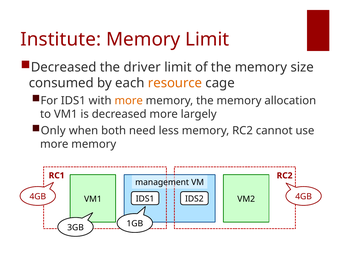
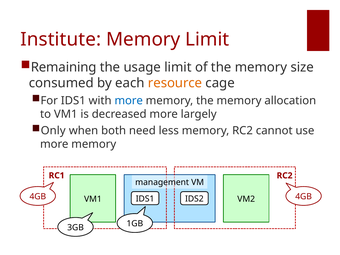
Decreased at (64, 67): Decreased -> Remaining
driver: driver -> usage
more at (129, 101) colour: orange -> blue
